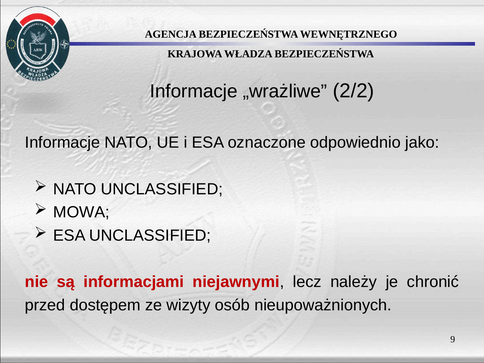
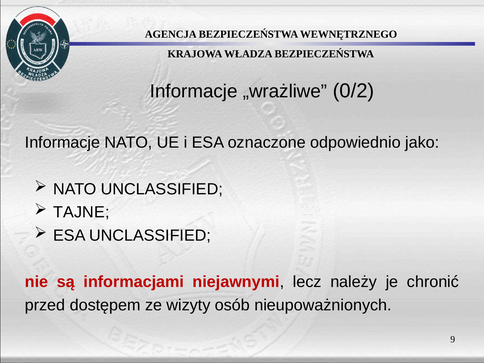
2/2: 2/2 -> 0/2
MOWA: MOWA -> TAJNE
